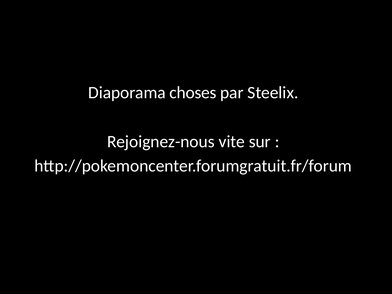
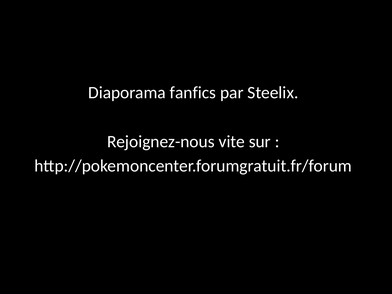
choses: choses -> fanfics
